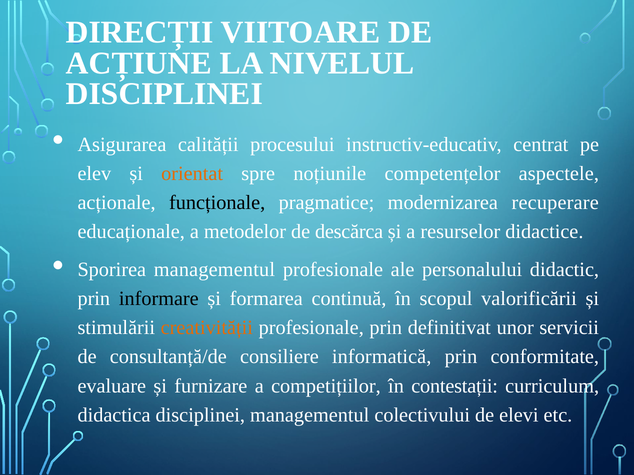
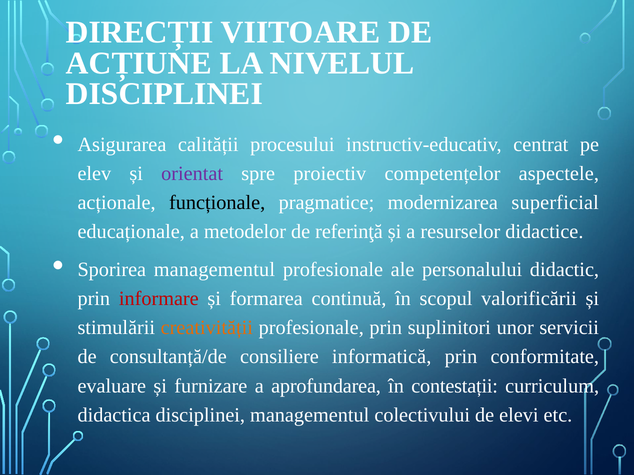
orientat colour: orange -> purple
noțiunile: noțiunile -> proiectiv
recuperare: recuperare -> superficial
descărca: descărca -> referinţă
informare colour: black -> red
definitivat: definitivat -> suplinitori
competițiilor: competițiilor -> aprofundarea
